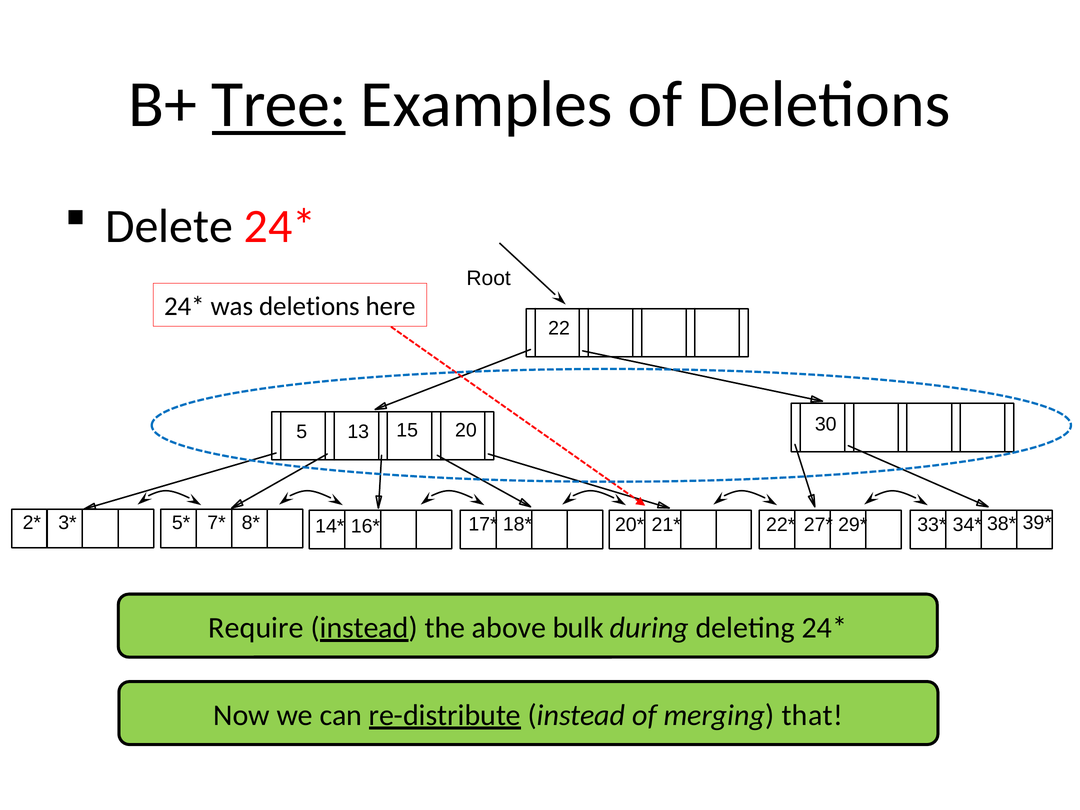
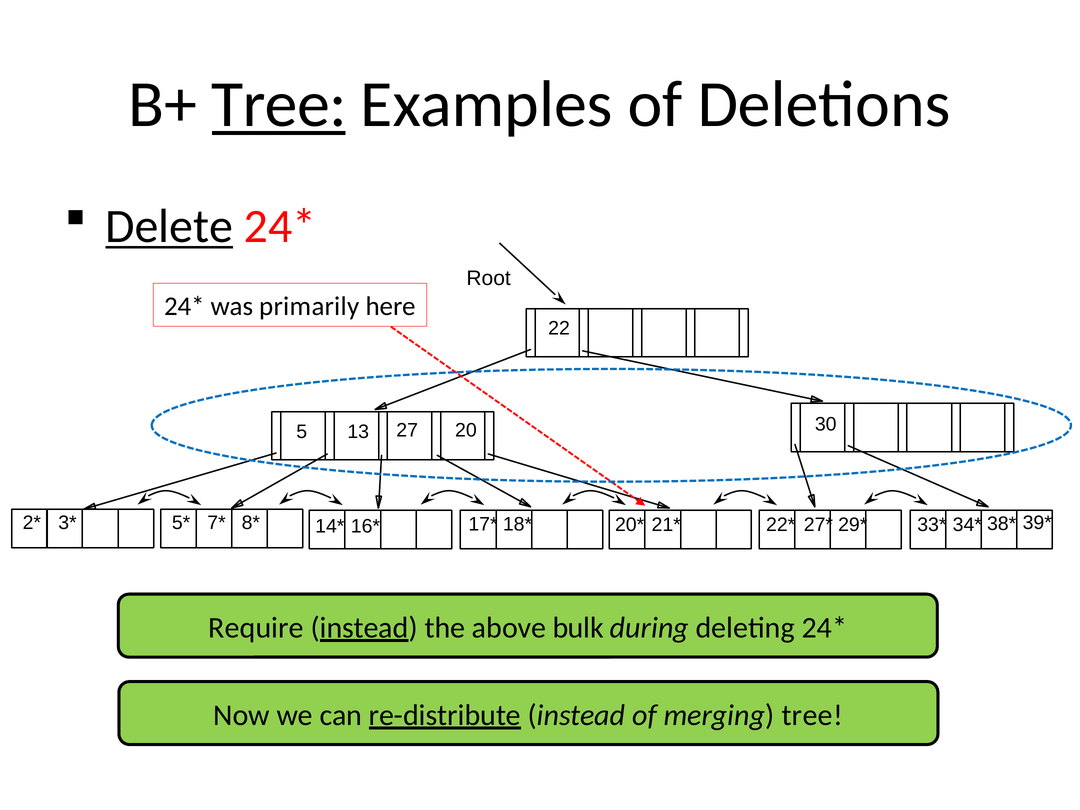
Delete underline: none -> present
was deletions: deletions -> primarily
15: 15 -> 27
merging that: that -> tree
